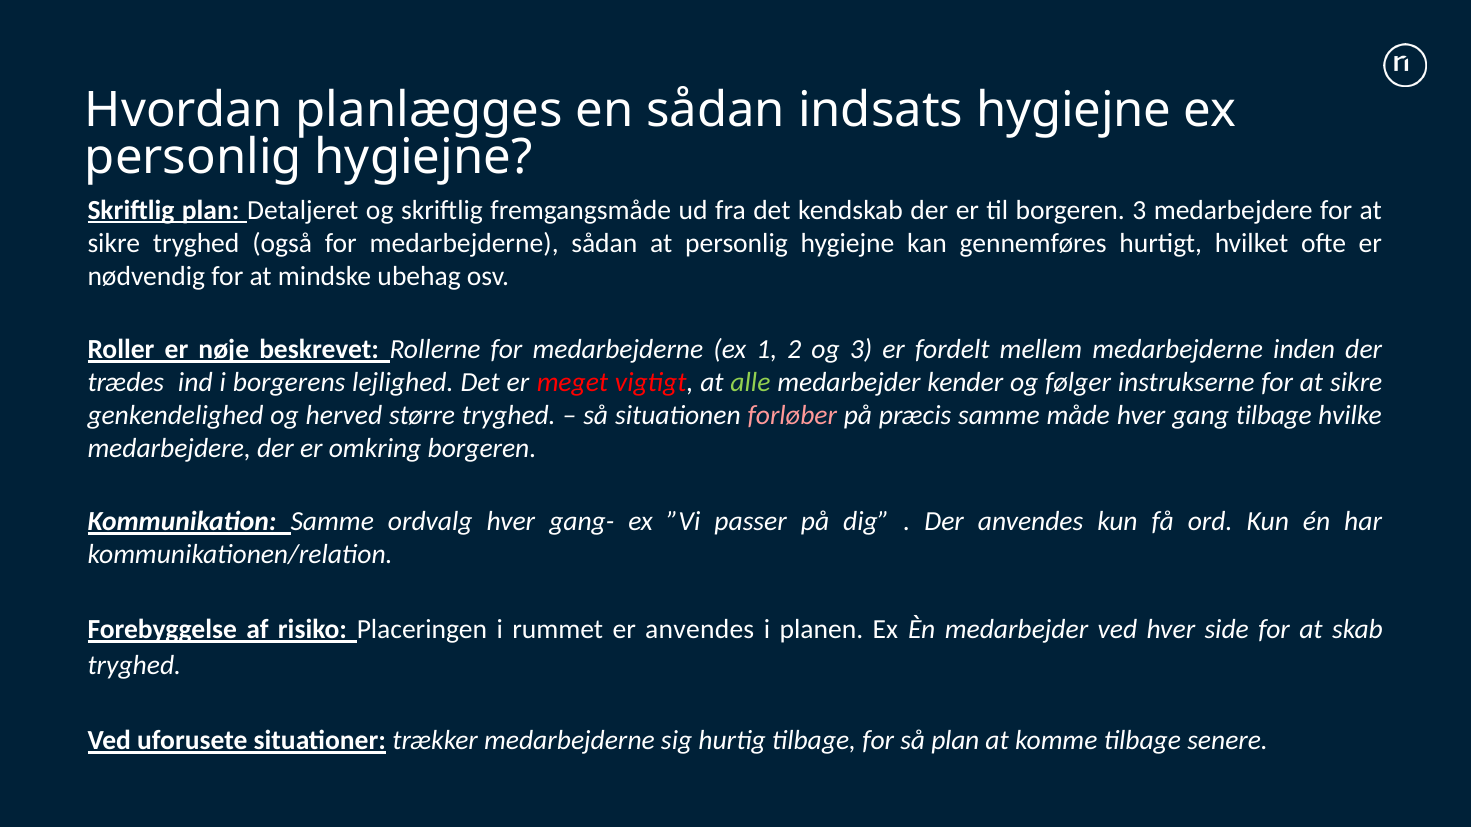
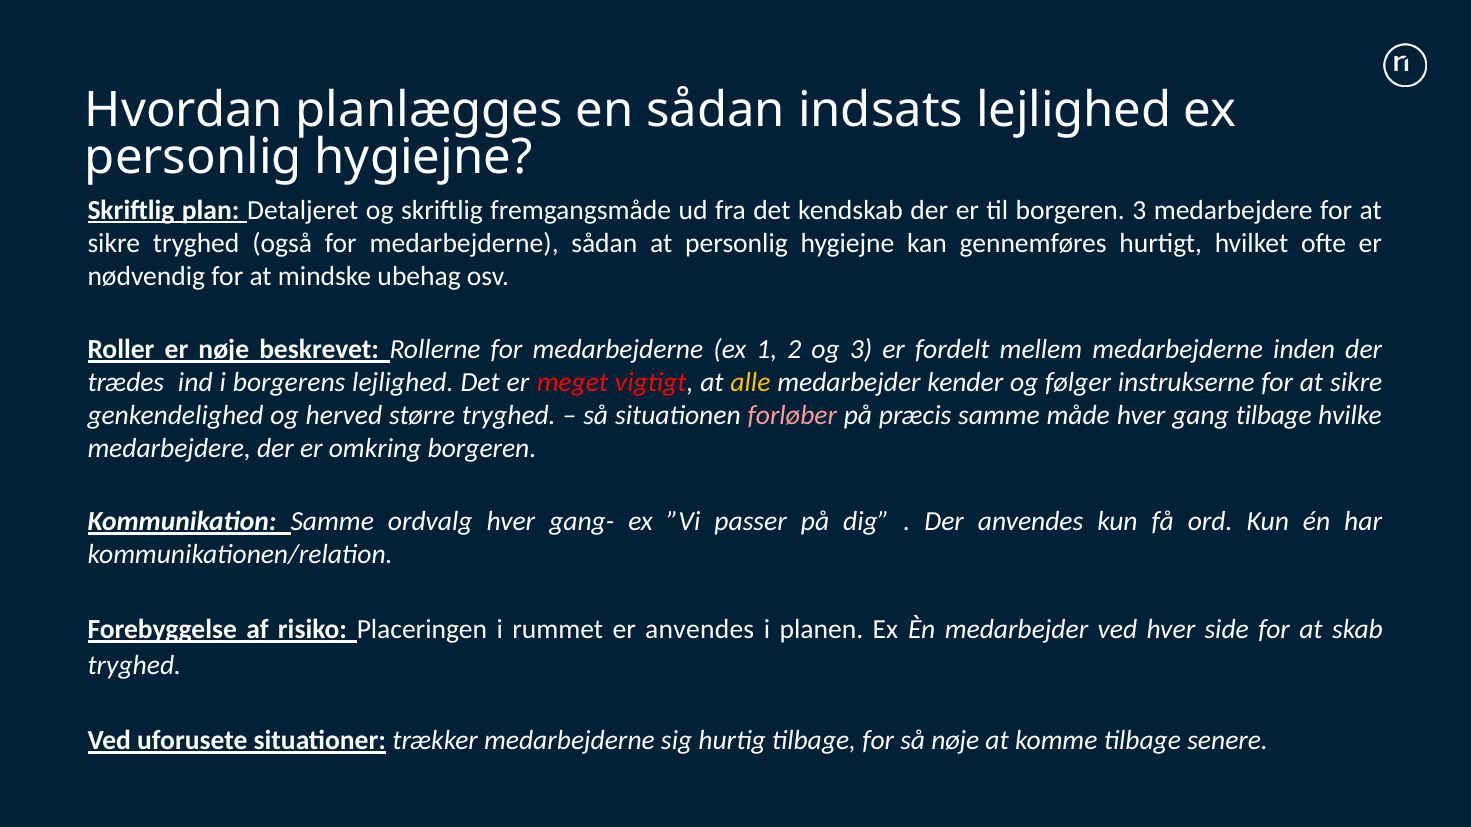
indsats hygiejne: hygiejne -> lejlighed
alle colour: light green -> yellow
så plan: plan -> nøje
